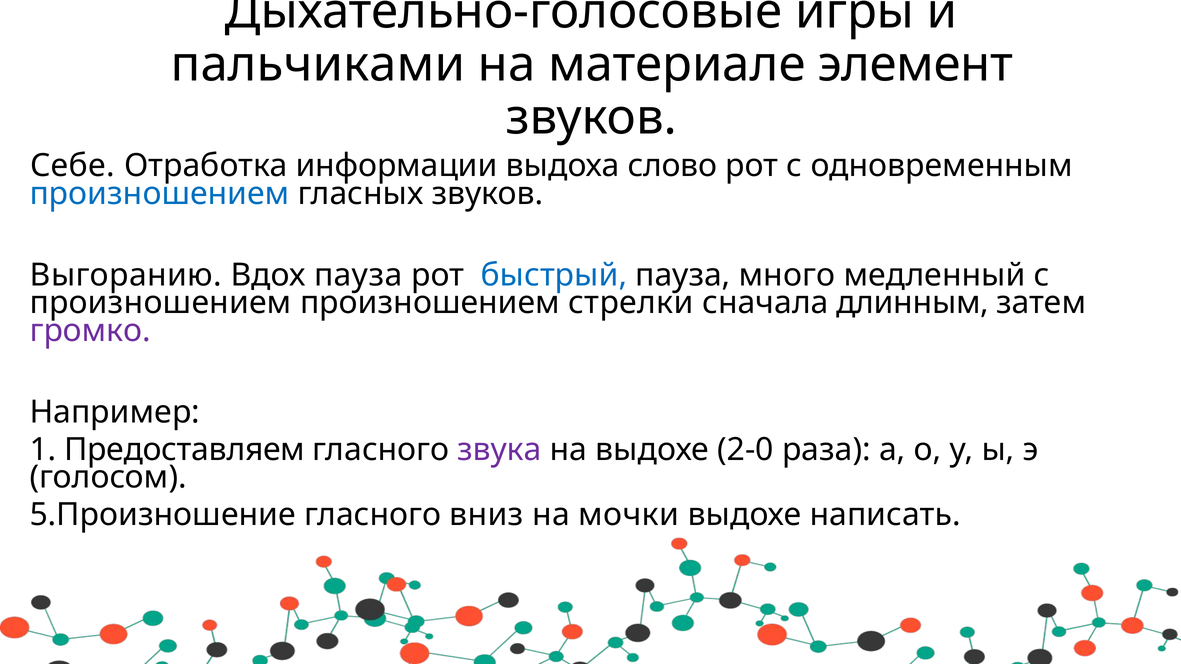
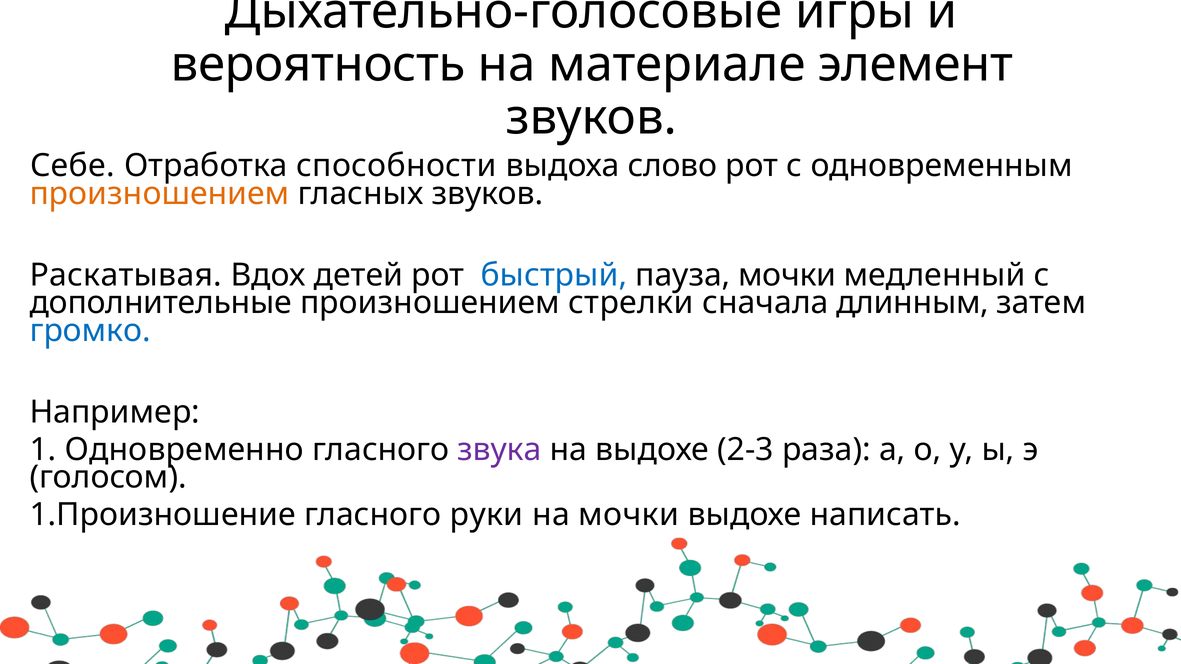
пальчиками: пальчиками -> вероятность
информации: информации -> способности
произношением at (160, 194) colour: blue -> orange
Выгоранию: Выгоранию -> Раскатывая
Вдох пауза: пауза -> детей
пауза много: много -> мочки
произношением at (161, 303): произношением -> дополнительные
громко colour: purple -> blue
Предоставляем: Предоставляем -> Одновременно
2-0: 2-0 -> 2-3
5.Произношение: 5.Произношение -> 1.Произношение
вниз: вниз -> руки
